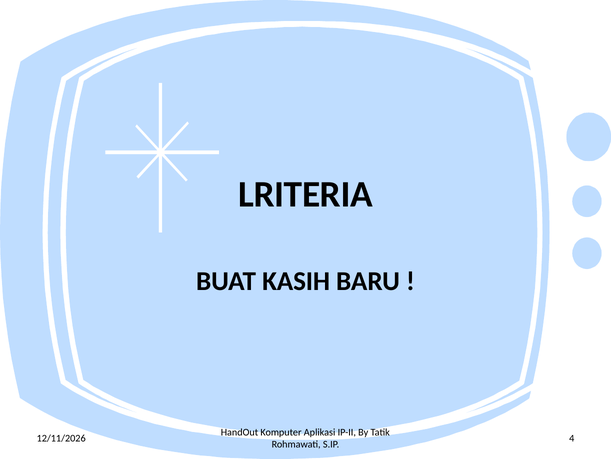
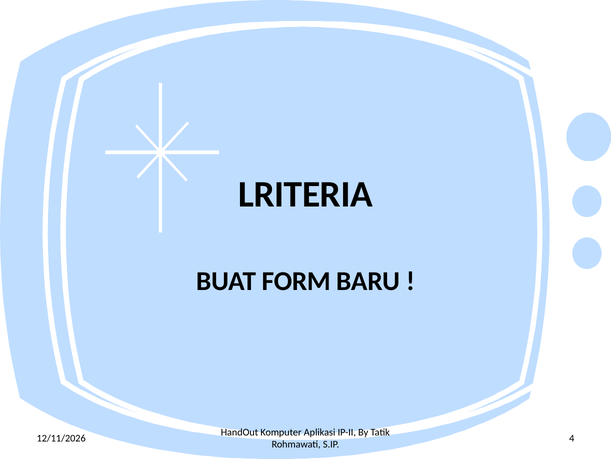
KASIH: KASIH -> FORM
